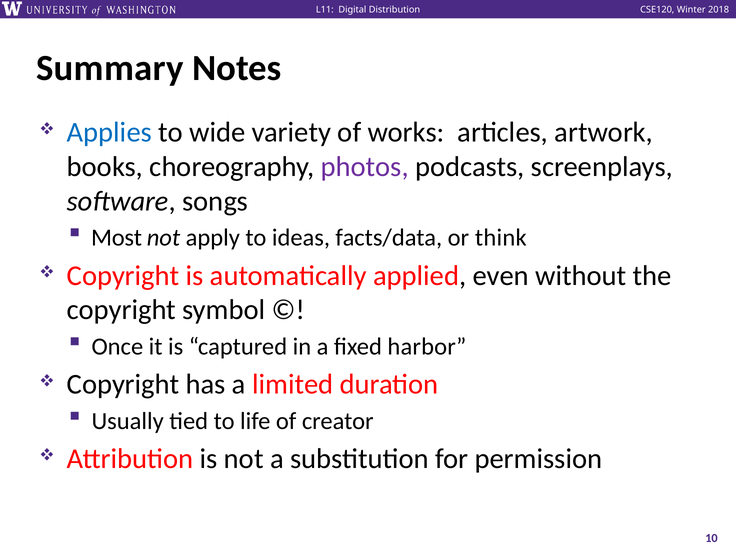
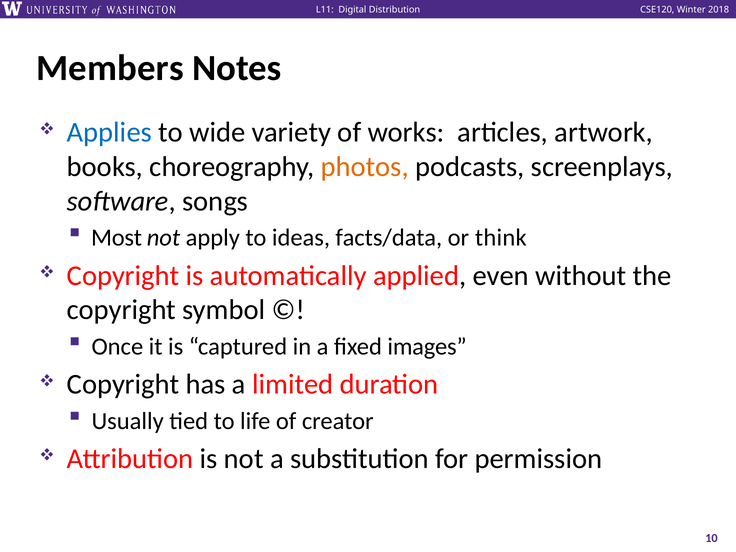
Summary: Summary -> Members
photos colour: purple -> orange
harbor: harbor -> images
